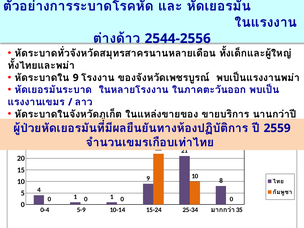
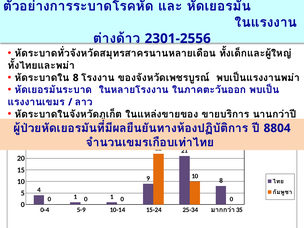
2544-2556: 2544-2556 -> 2301-2556
9 at (76, 78): 9 -> 8
2559: 2559 -> 8804
